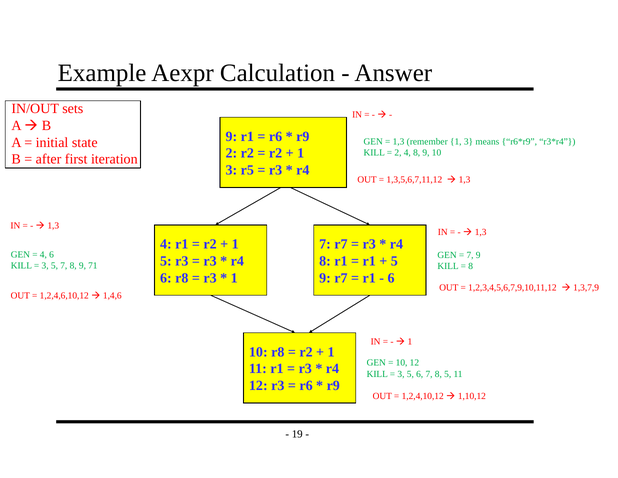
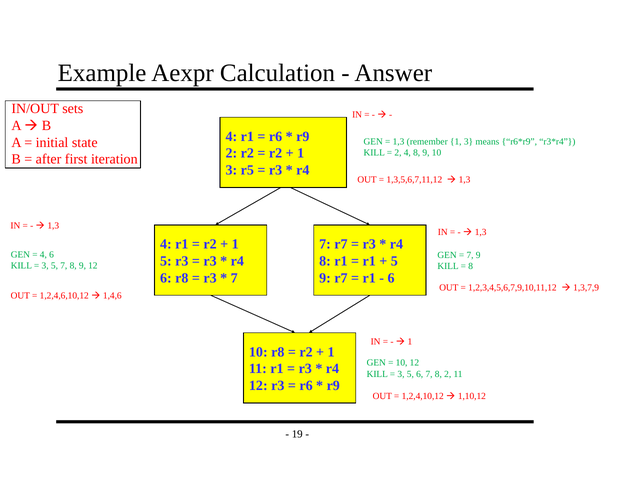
9 at (231, 136): 9 -> 4
9 71: 71 -> 12
1 at (234, 278): 1 -> 7
8 5: 5 -> 2
